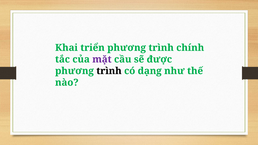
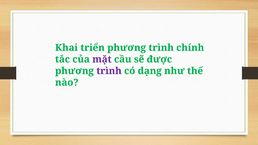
trình at (109, 71) colour: black -> purple
